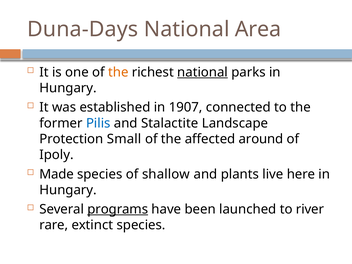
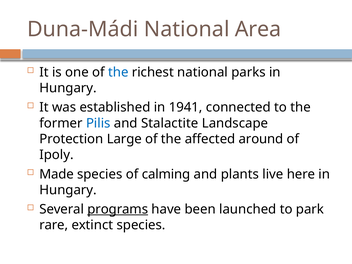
Duna-Days: Duna-Days -> Duna-Mádi
the at (118, 72) colour: orange -> blue
national at (203, 72) underline: present -> none
1907: 1907 -> 1941
Small: Small -> Large
shallow: shallow -> calming
river: river -> park
